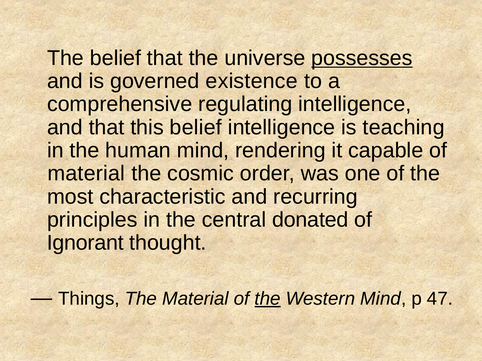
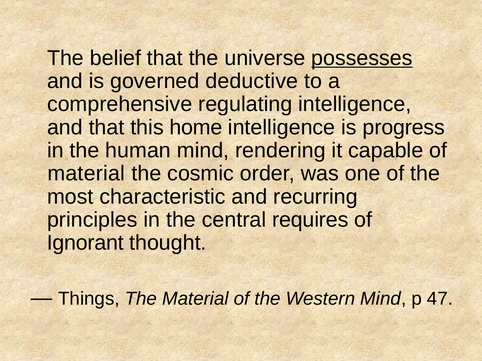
existence: existence -> deductive
this belief: belief -> home
teaching: teaching -> progress
donated: donated -> requires
the at (268, 299) underline: present -> none
